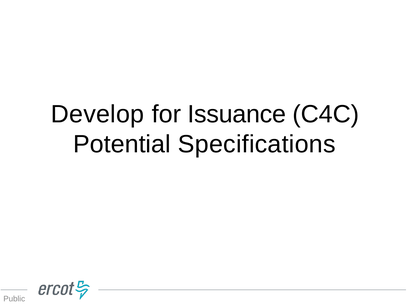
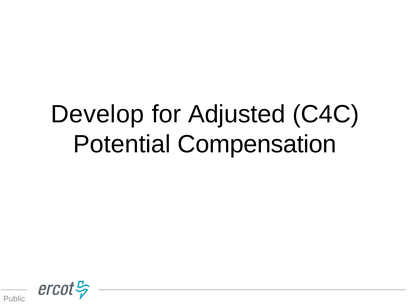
Issuance: Issuance -> Adjusted
Specifications: Specifications -> Compensation
